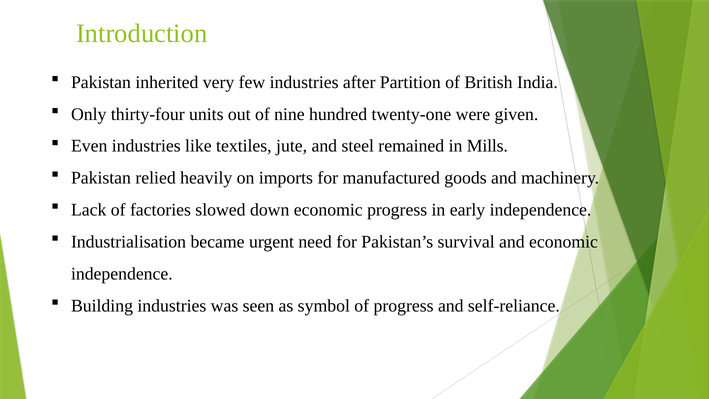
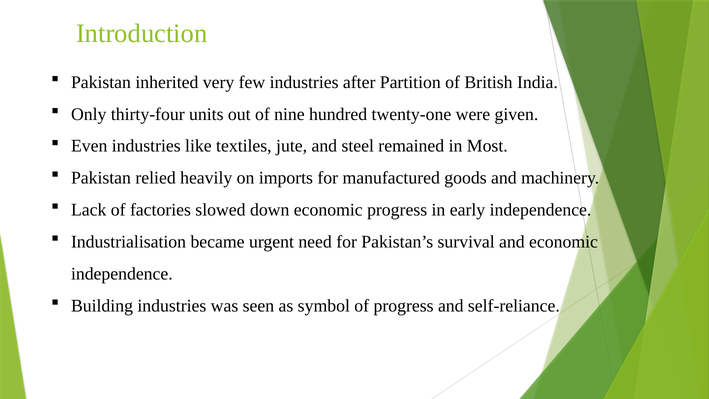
Mills: Mills -> Most
